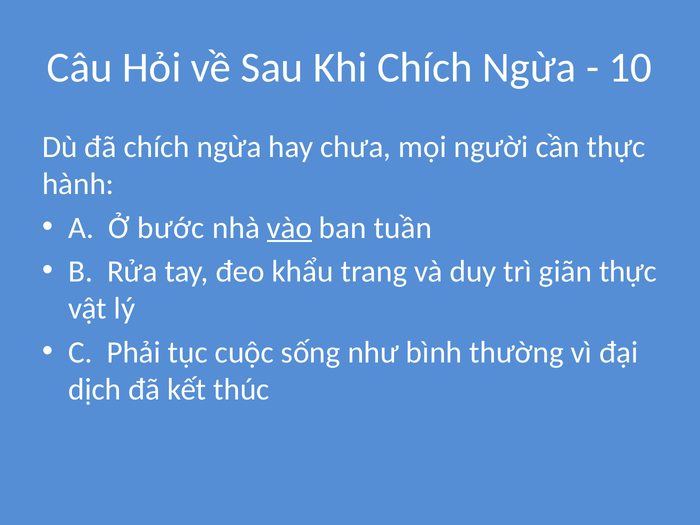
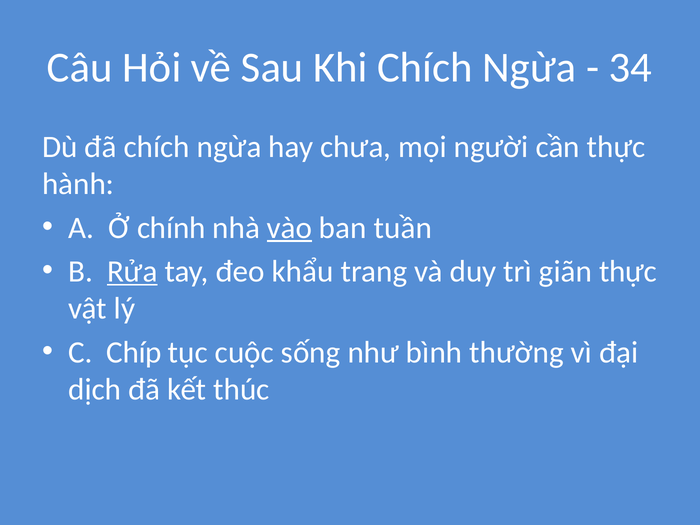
10: 10 -> 34
bước: bước -> chính
Rửa underline: none -> present
Phải: Phải -> Chíp
